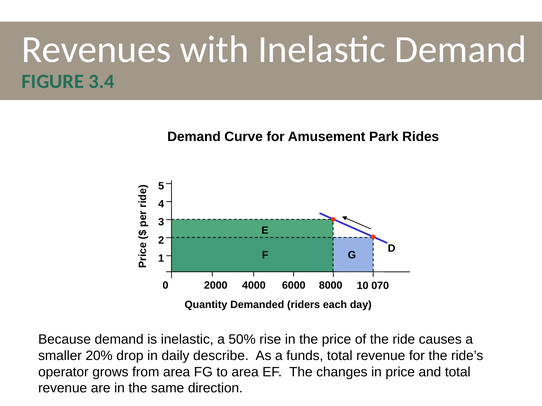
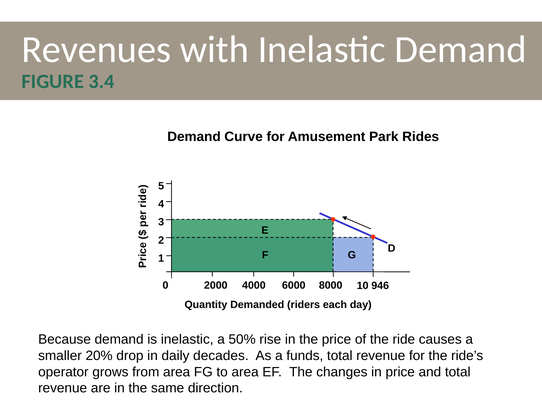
070: 070 -> 946
describe: describe -> decades
